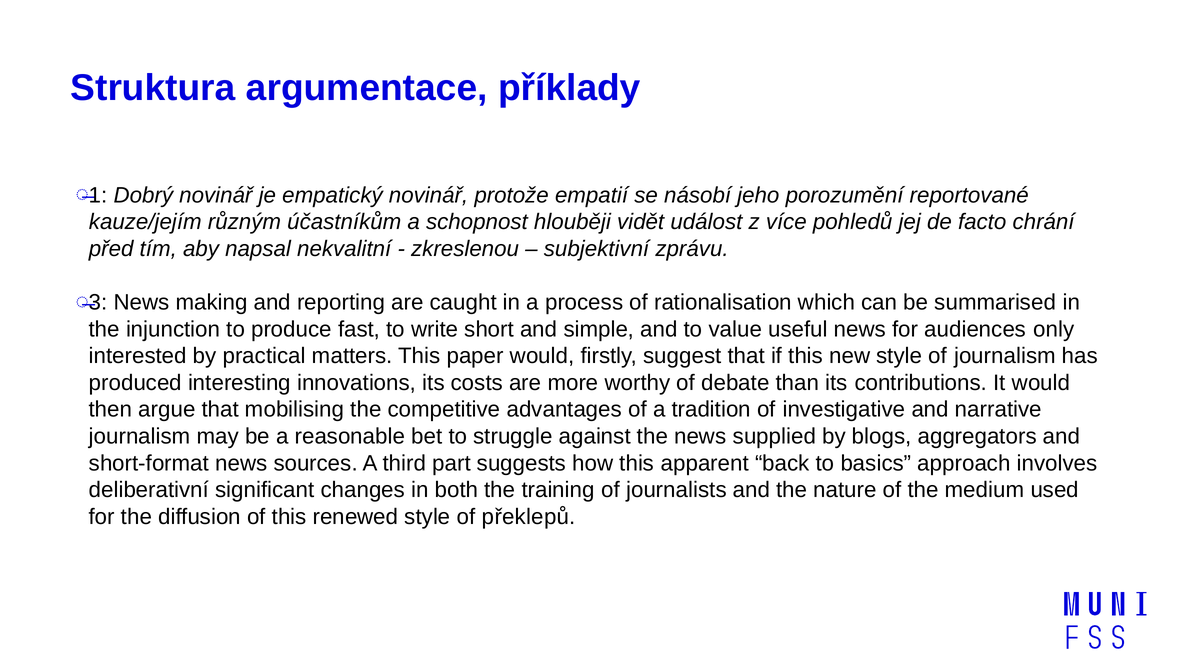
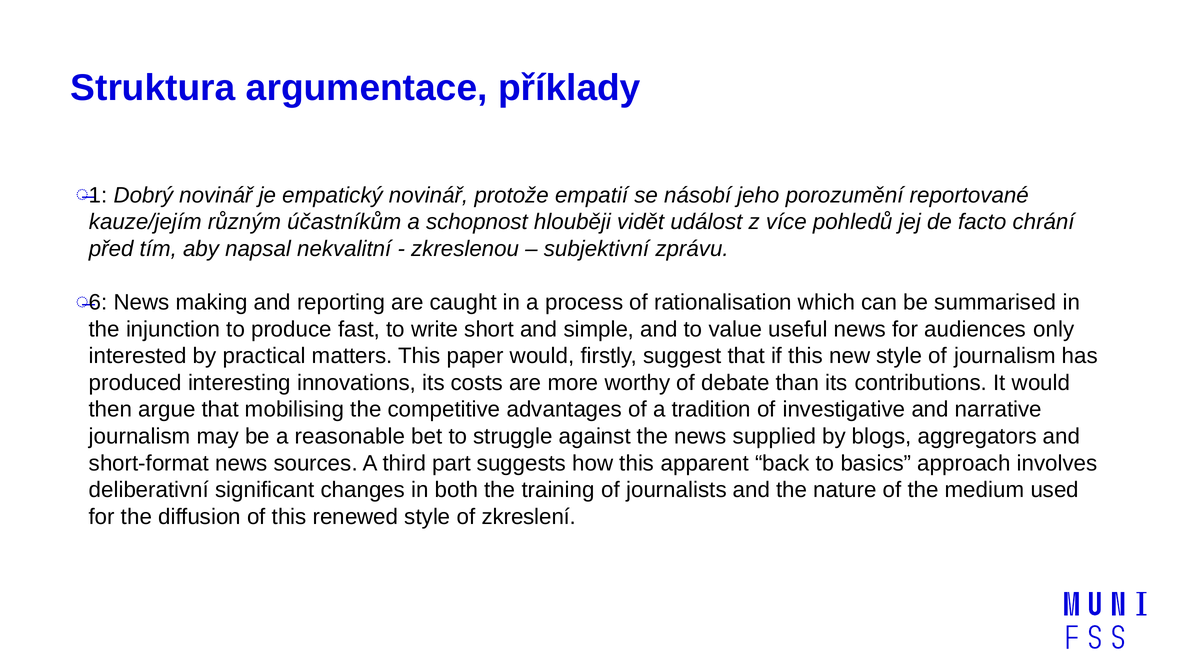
3: 3 -> 6
překlepů: překlepů -> zkreslení
